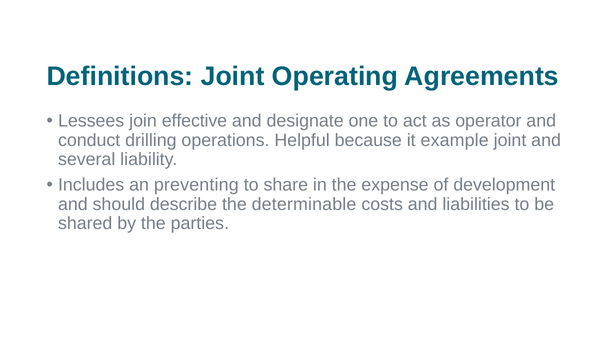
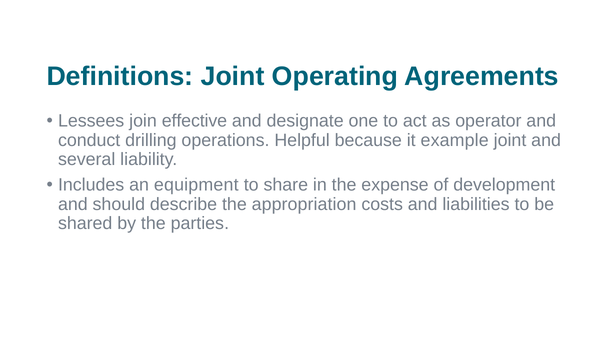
preventing: preventing -> equipment
determinable: determinable -> appropriation
